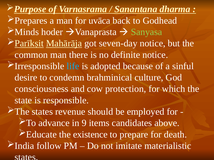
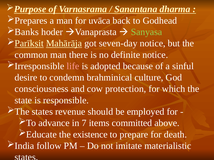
Minds: Minds -> Banks
life colour: light blue -> pink
9: 9 -> 7
candidates: candidates -> committed
